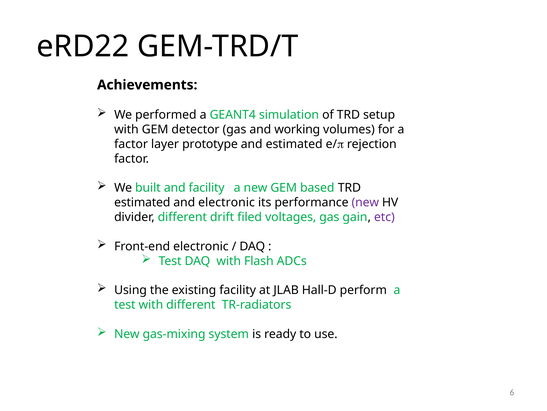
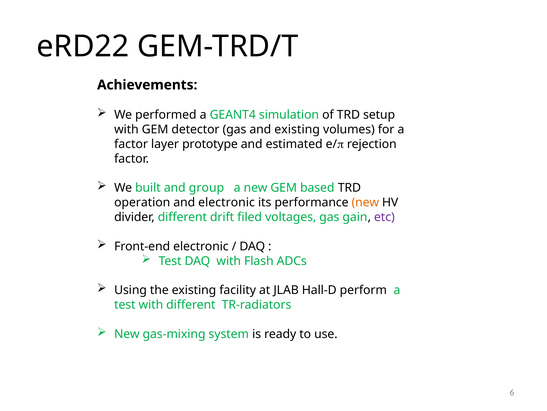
and working: working -> existing
and facility: facility -> group
estimated at (142, 202): estimated -> operation
new at (365, 202) colour: purple -> orange
